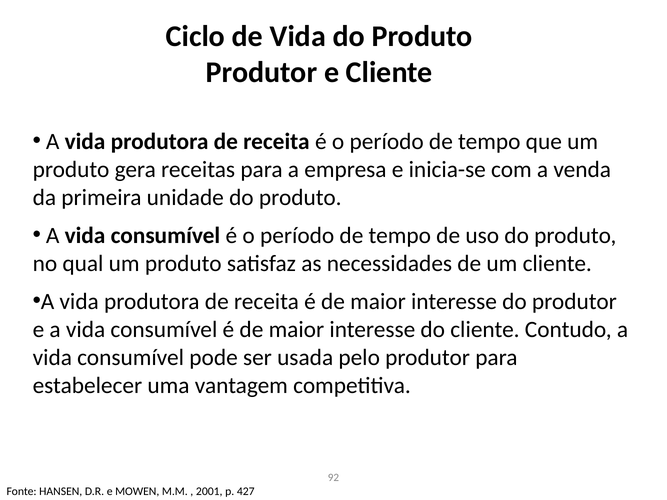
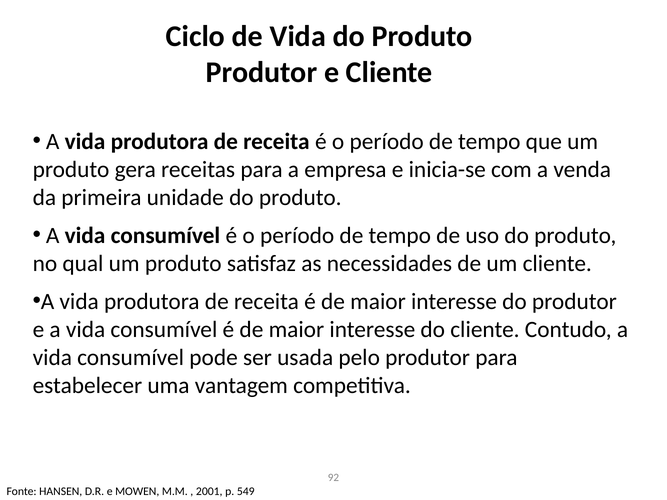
427: 427 -> 549
